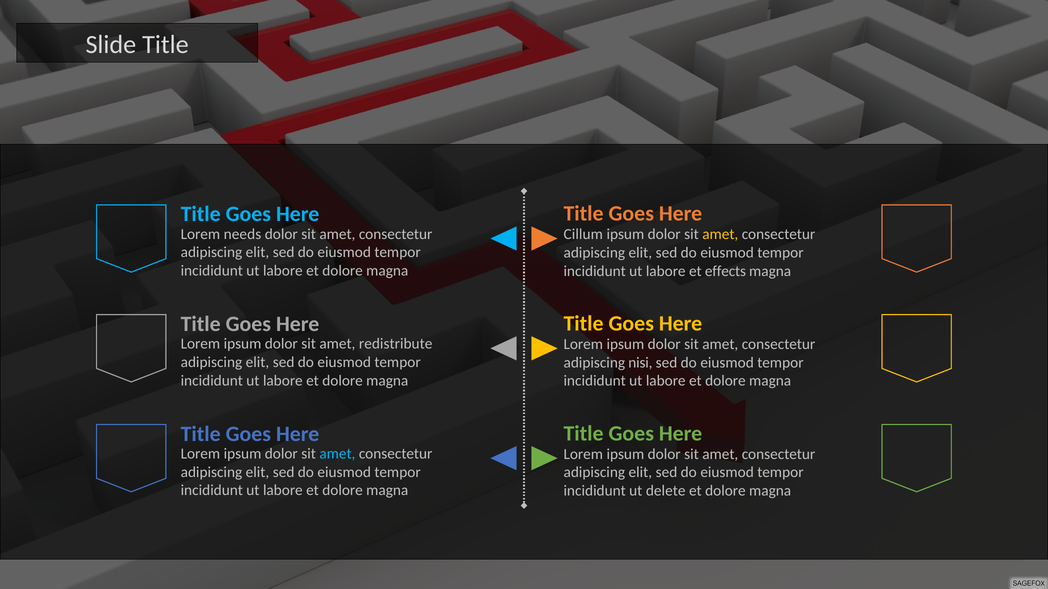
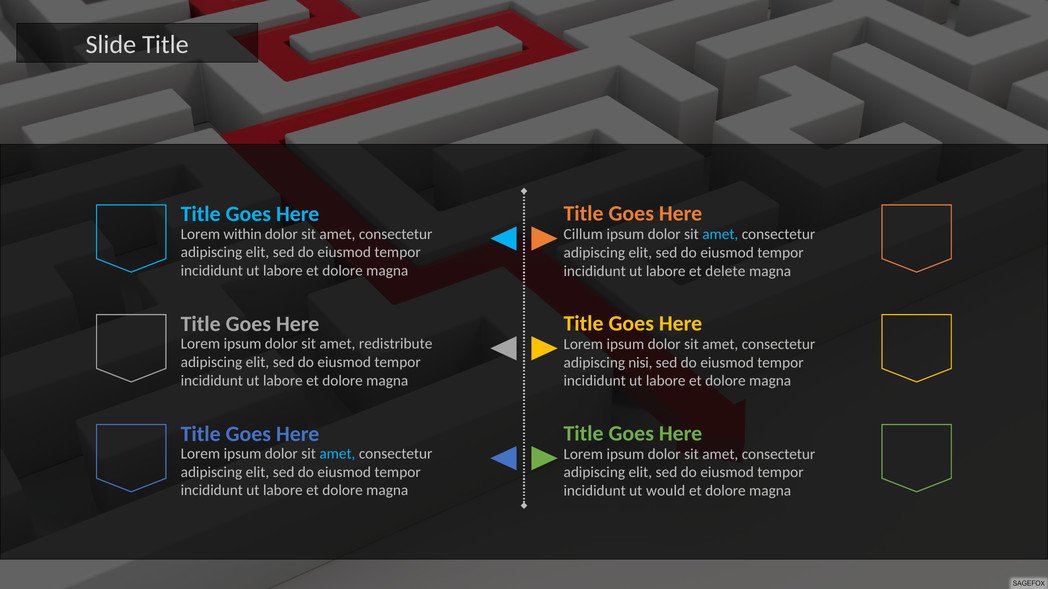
needs: needs -> within
amet at (720, 235) colour: yellow -> light blue
effects: effects -> delete
delete: delete -> would
